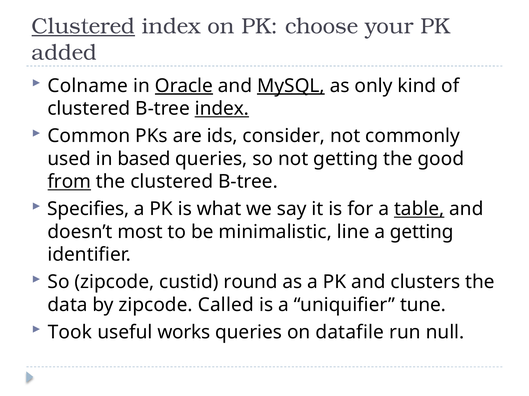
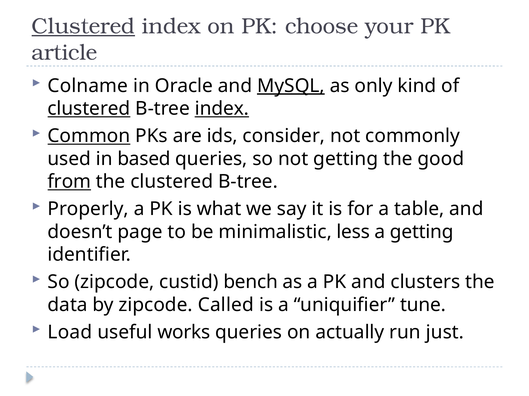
added: added -> article
Oracle underline: present -> none
clustered at (89, 109) underline: none -> present
Common underline: none -> present
Specifies: Specifies -> Properly
table underline: present -> none
most: most -> page
line: line -> less
round: round -> bench
Took: Took -> Load
datafile: datafile -> actually
null: null -> just
